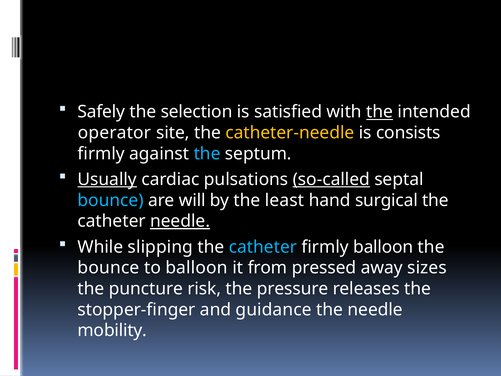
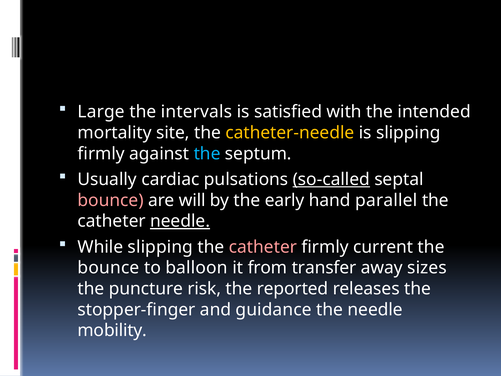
Safely: Safely -> Large
selection: selection -> intervals
the at (380, 112) underline: present -> none
operator: operator -> mortality
is consists: consists -> slipping
Usually underline: present -> none
bounce at (111, 200) colour: light blue -> pink
least: least -> early
surgical: surgical -> parallel
catheter at (263, 247) colour: light blue -> pink
firmly balloon: balloon -> current
pressed: pressed -> transfer
pressure: pressure -> reported
